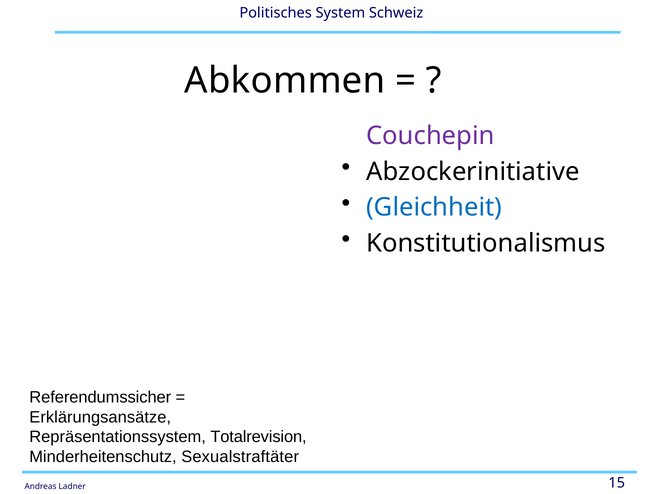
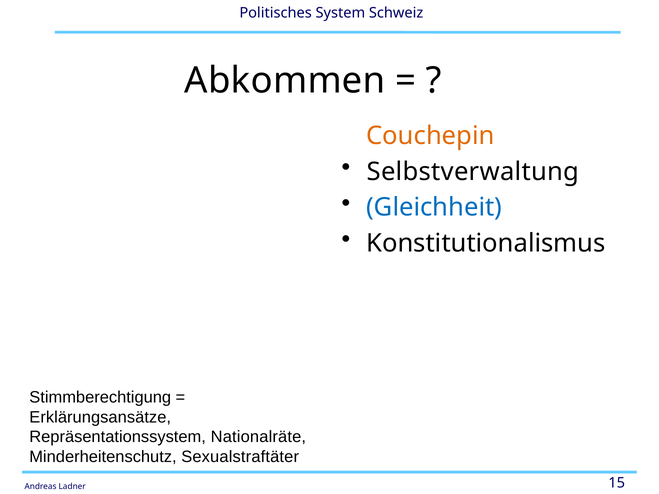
Couchepin colour: purple -> orange
Abzockerinitiative: Abzockerinitiative -> Selbstverwaltung
Referendumssicher: Referendumssicher -> Stimmberechtigung
Totalrevision: Totalrevision -> Nationalräte
